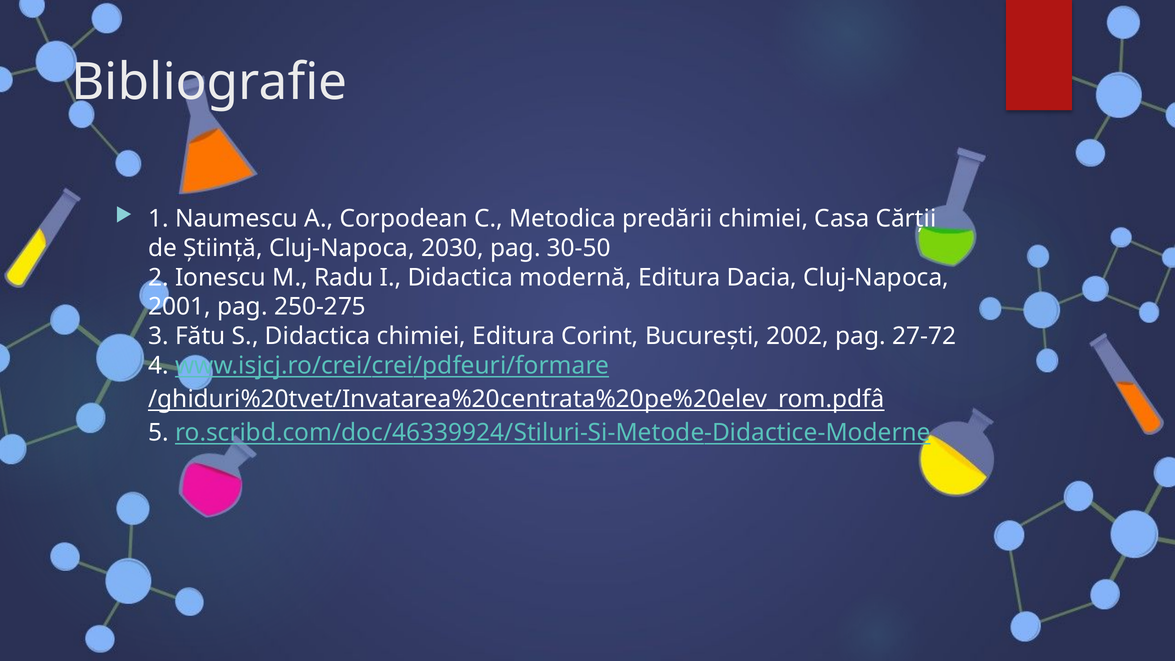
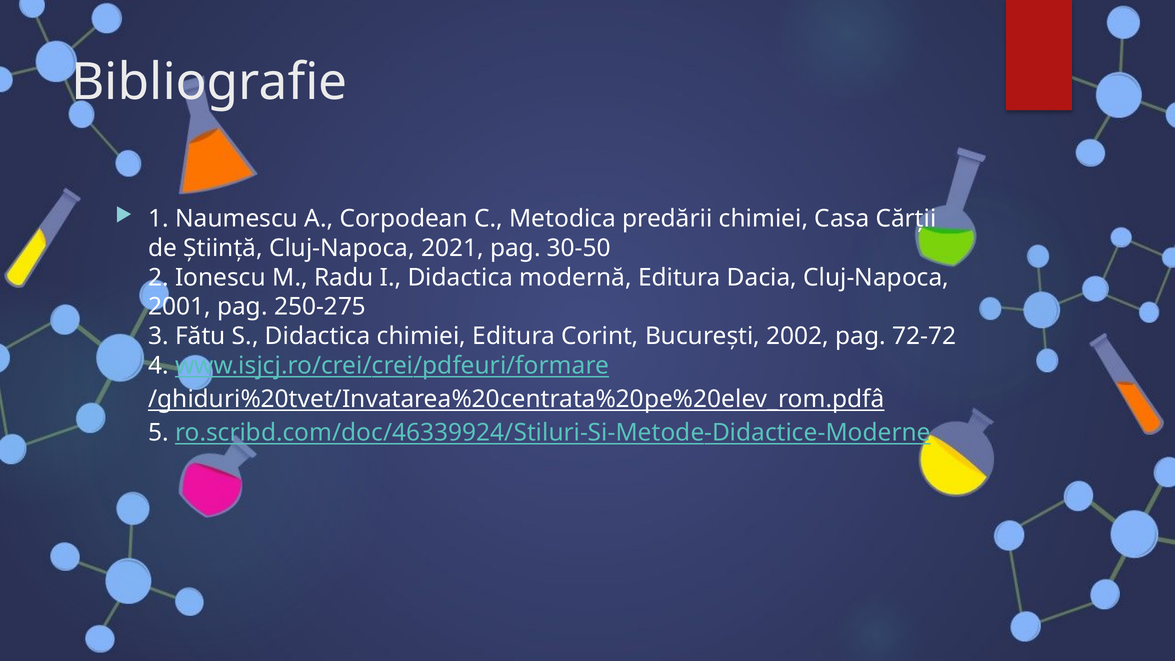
2030: 2030 -> 2021
27-72: 27-72 -> 72-72
